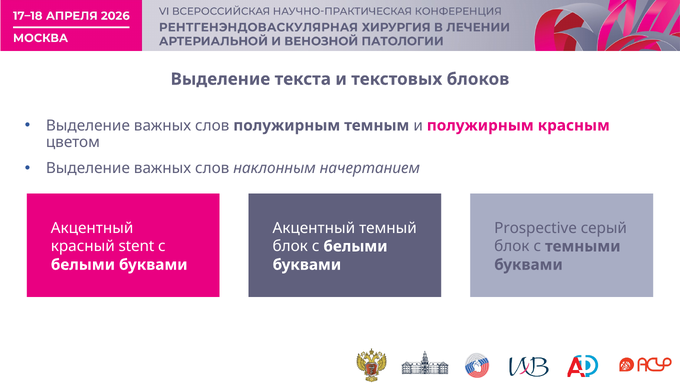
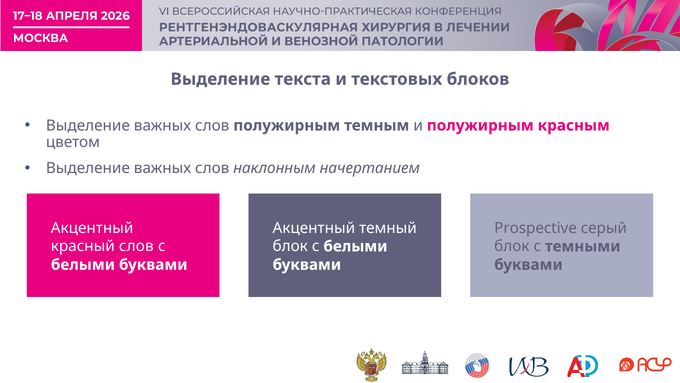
красный stent: stent -> слов
